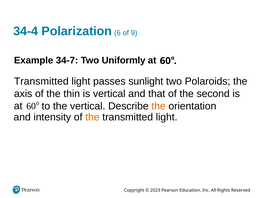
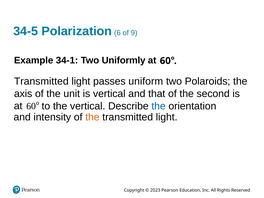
34-4: 34-4 -> 34-5
34-7: 34-7 -> 34-1
sunlight: sunlight -> uniform
thin: thin -> unit
the at (159, 106) colour: orange -> blue
